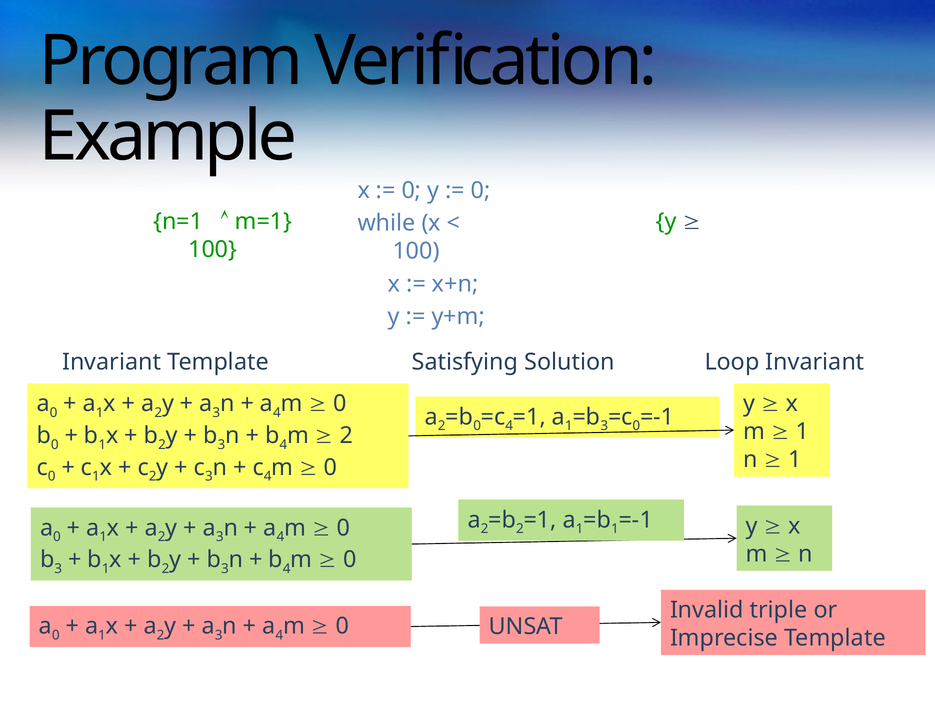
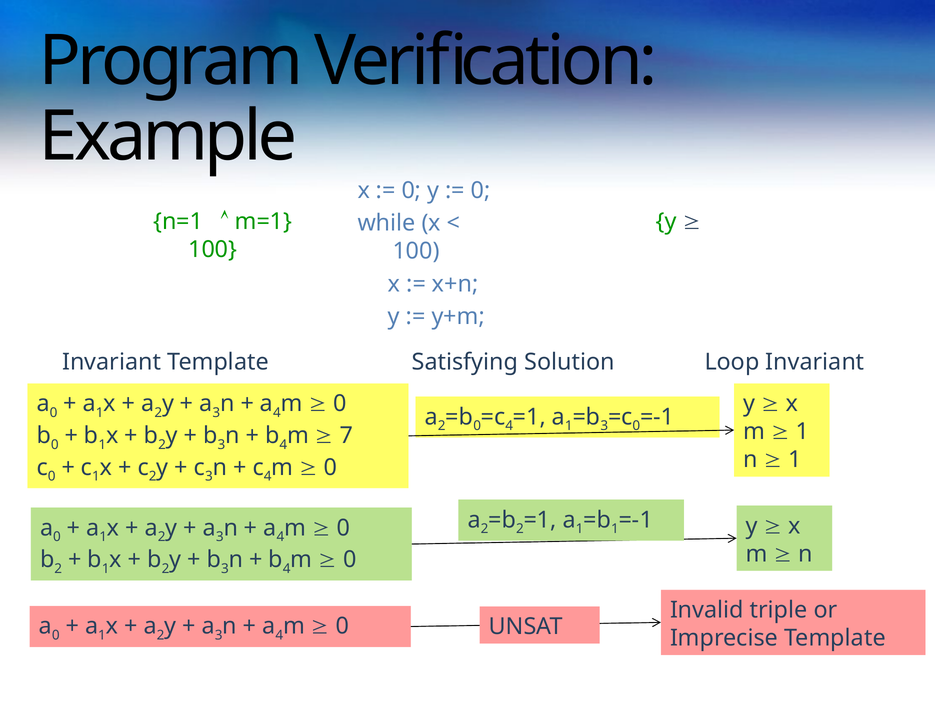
2 at (346, 436): 2 -> 7
3 at (58, 569): 3 -> 2
